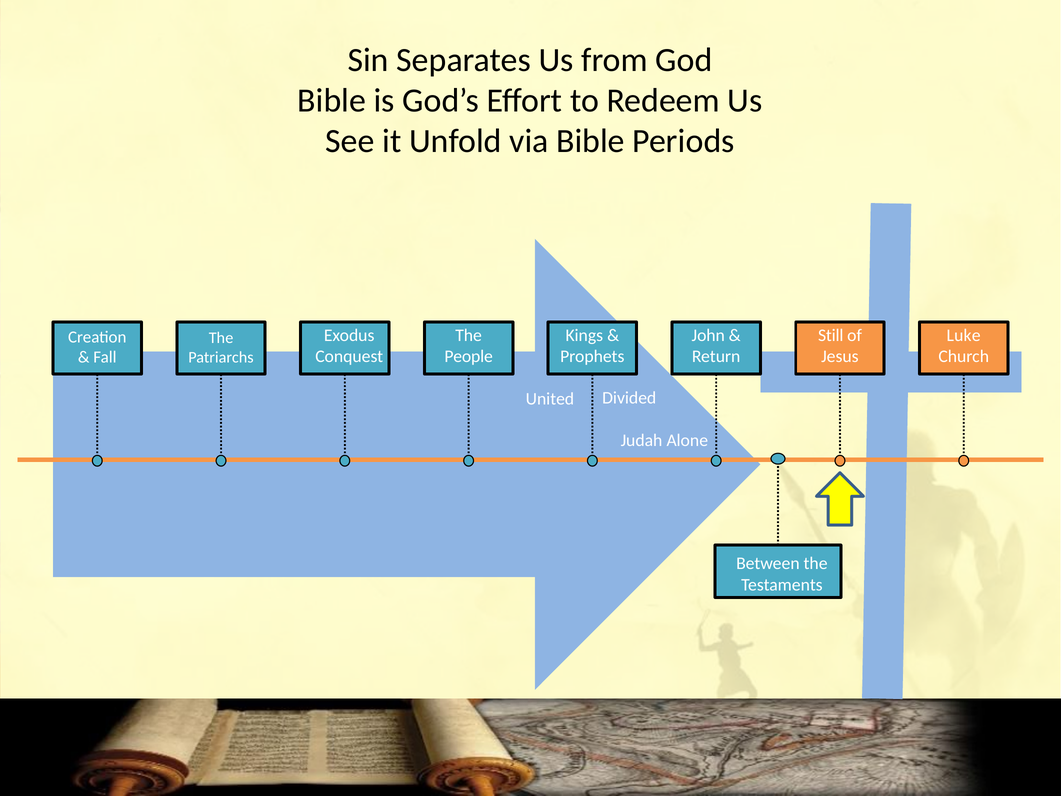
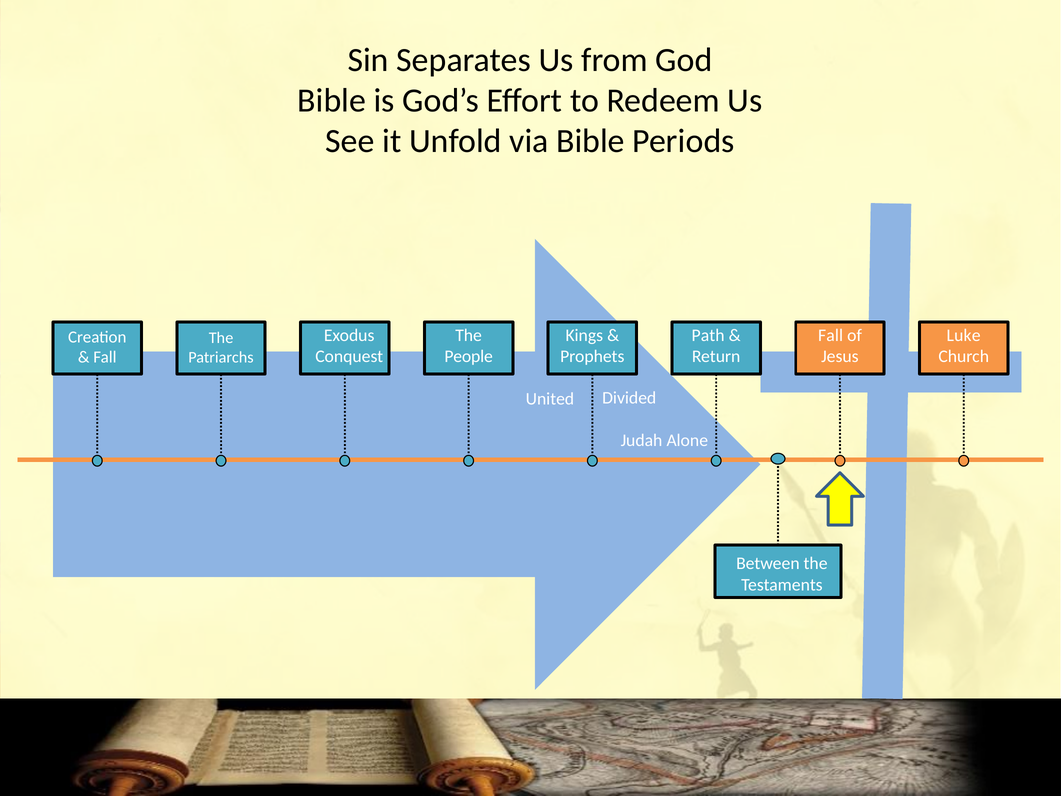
John: John -> Path
Still at (831, 335): Still -> Fall
